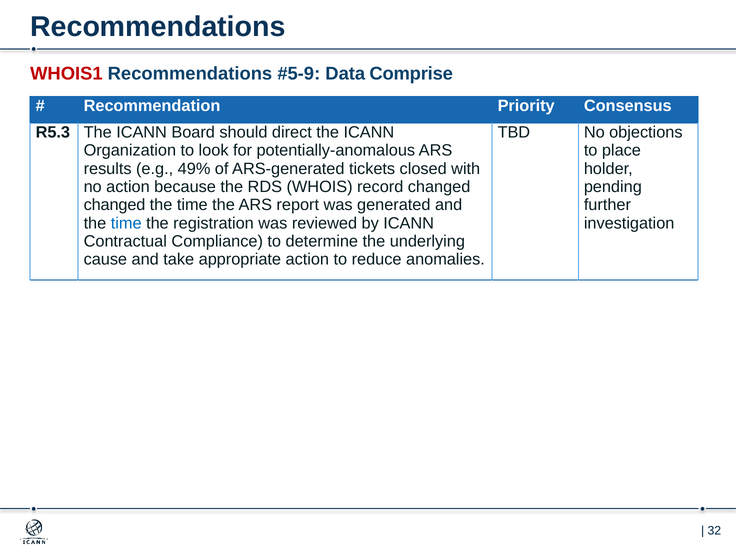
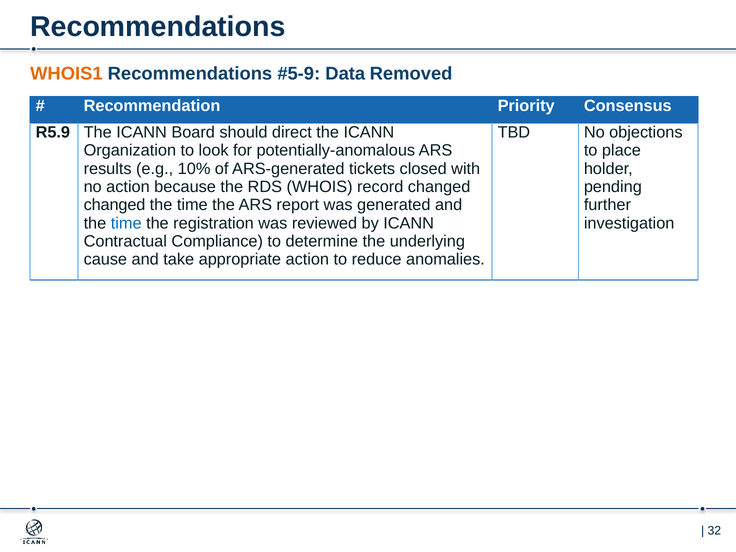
WHOIS1 colour: red -> orange
Comprise: Comprise -> Removed
R5.3: R5.3 -> R5.9
49%: 49% -> 10%
